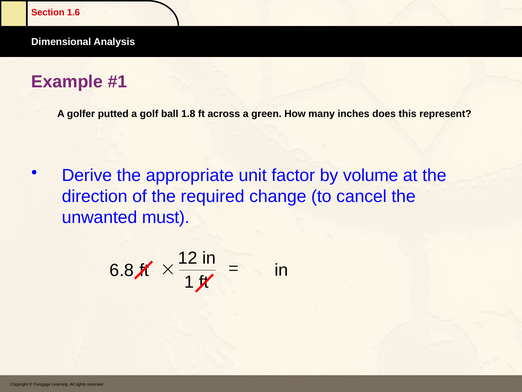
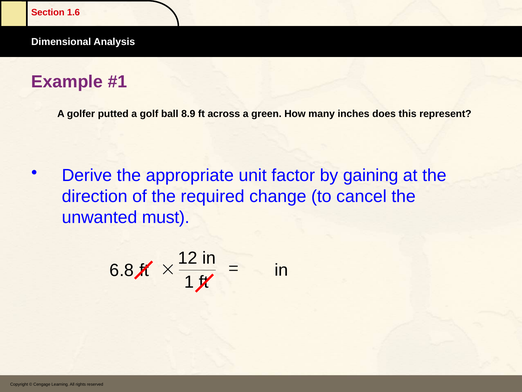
1.8: 1.8 -> 8.9
volume: volume -> gaining
